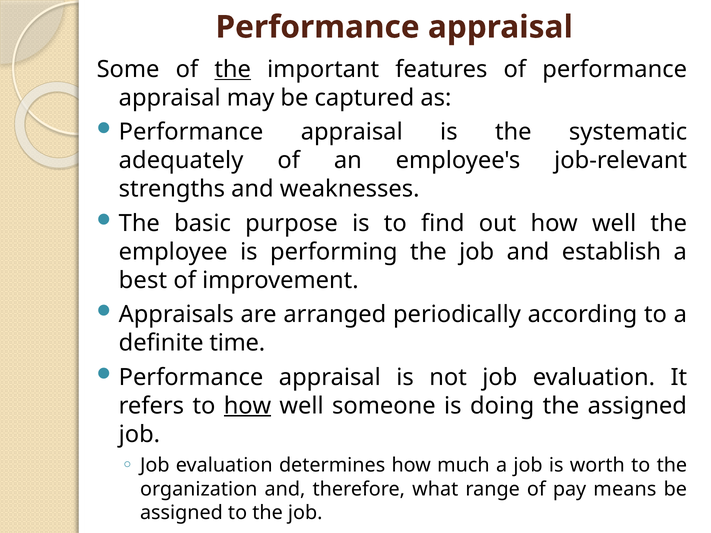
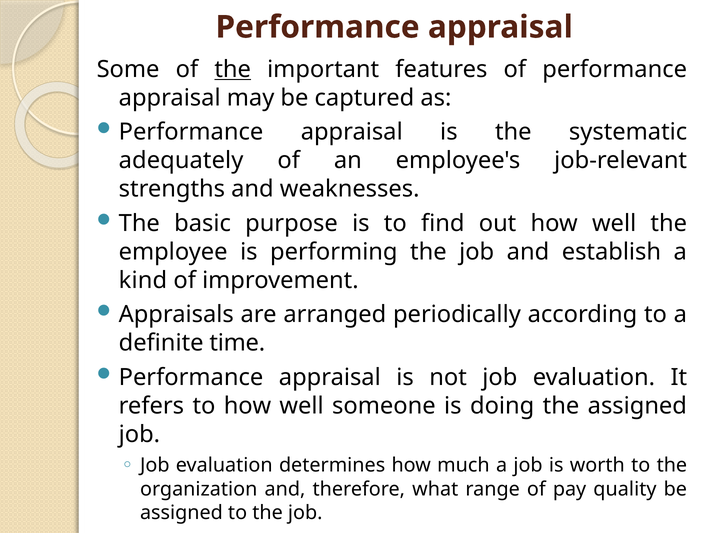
best: best -> kind
how at (248, 406) underline: present -> none
means: means -> quality
